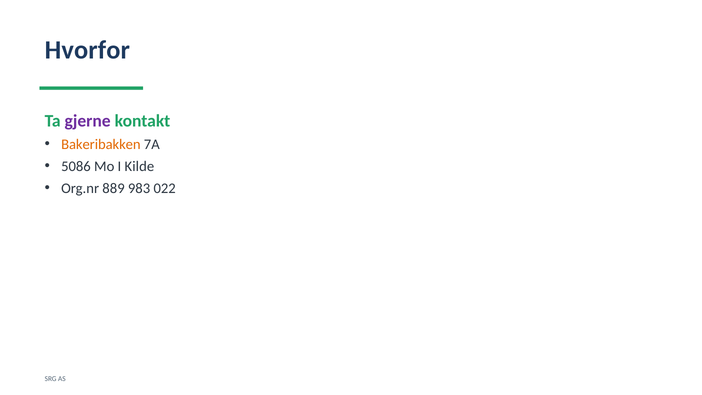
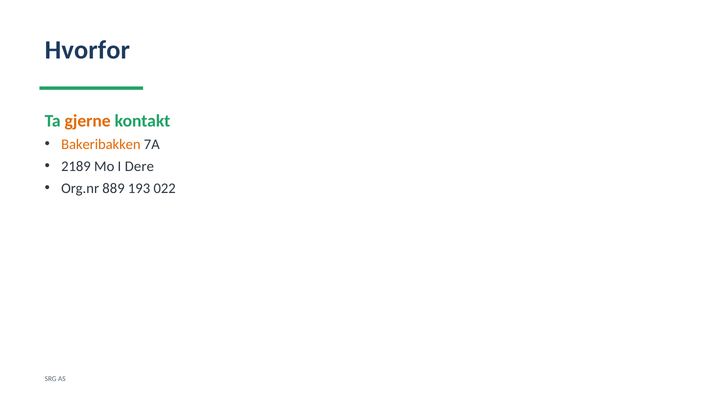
gjerne colour: purple -> orange
5086: 5086 -> 2189
Kilde: Kilde -> Dere
983: 983 -> 193
